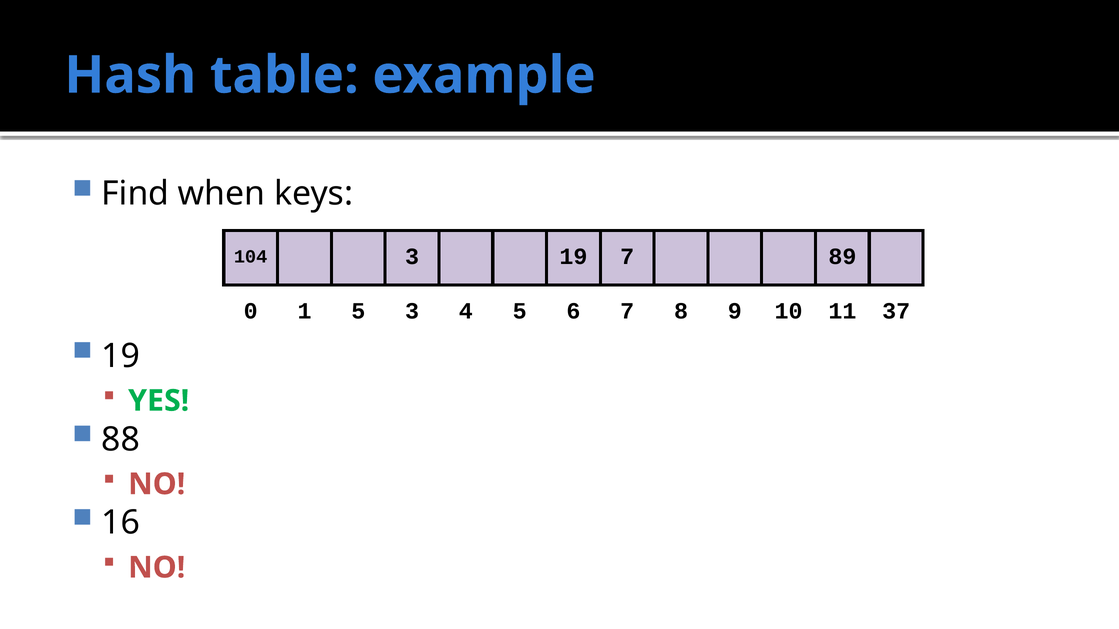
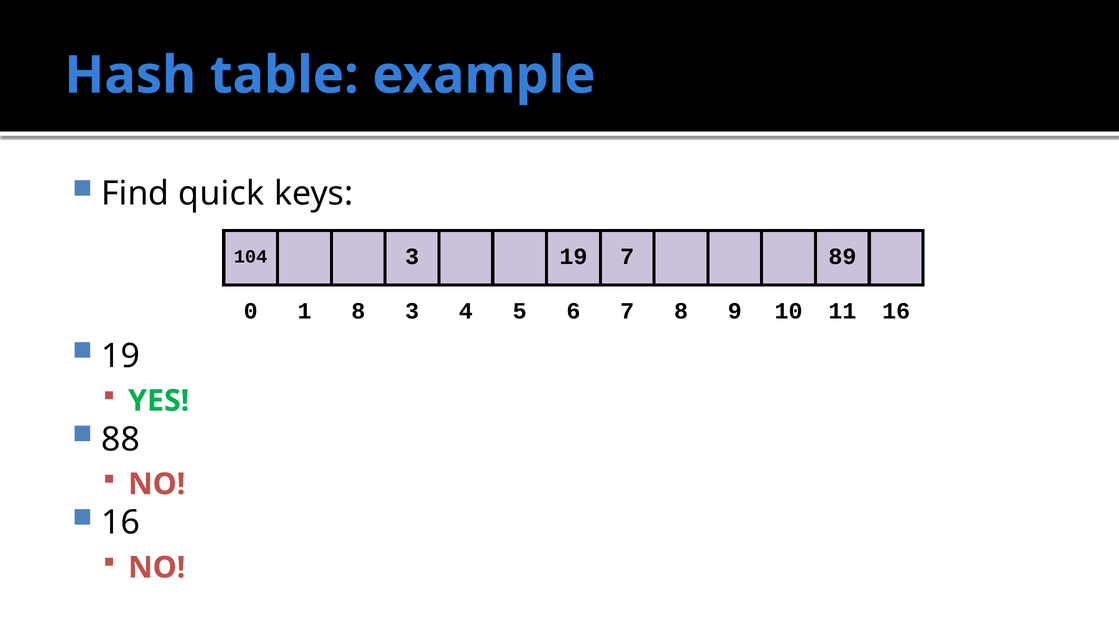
when: when -> quick
1 5: 5 -> 8
11 37: 37 -> 16
